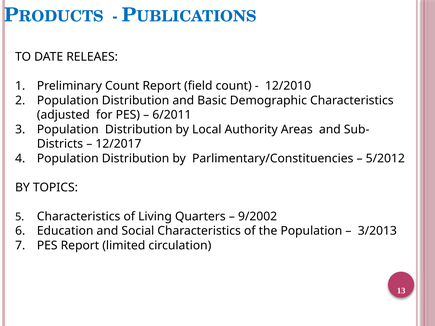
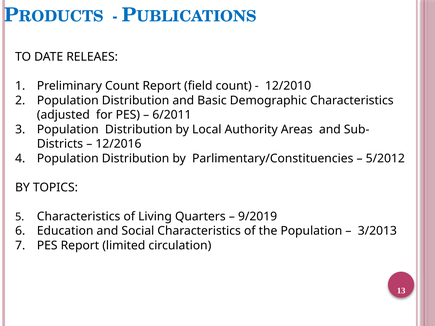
12/2017: 12/2017 -> 12/2016
9/2002: 9/2002 -> 9/2019
